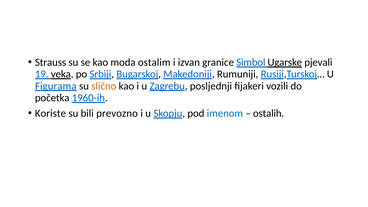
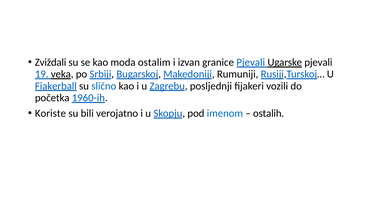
Strauss: Strauss -> Zviždali
granice Simbol: Simbol -> Pjevali
Figurama: Figurama -> Fiakerball
slično colour: orange -> blue
prevozno: prevozno -> verojatno
